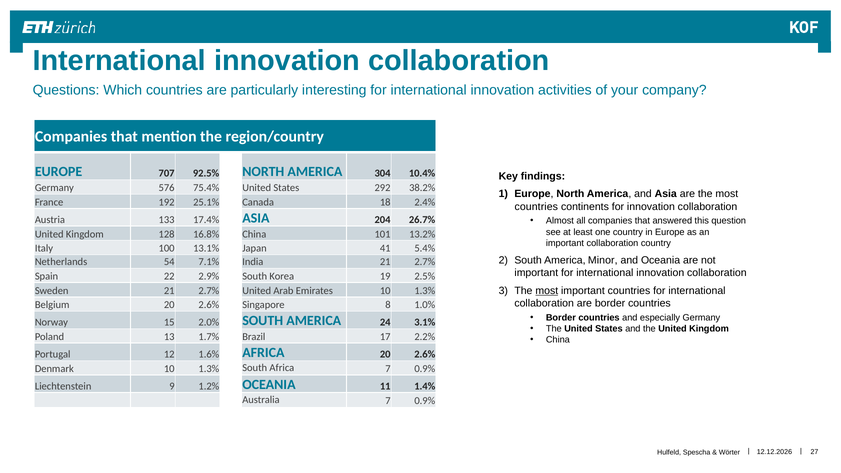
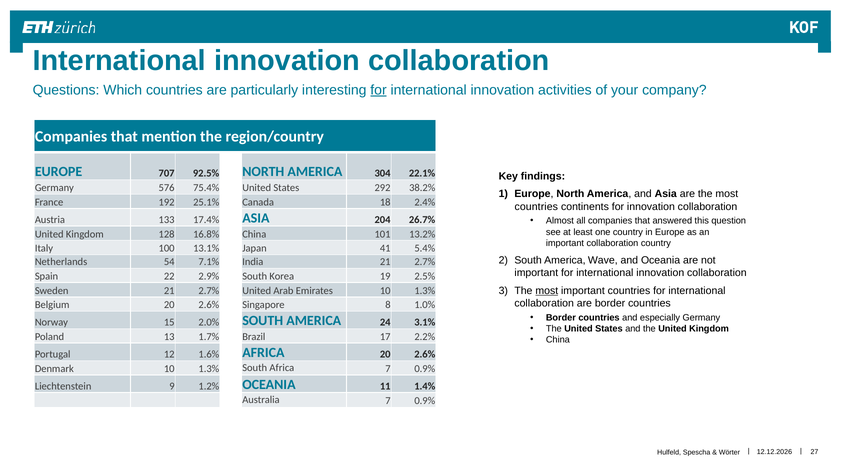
for at (379, 90) underline: none -> present
10.4%: 10.4% -> 22.1%
Minor: Minor -> Wave
